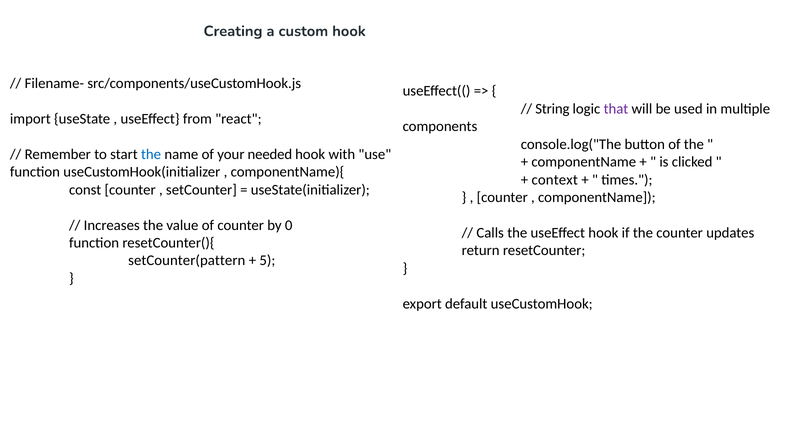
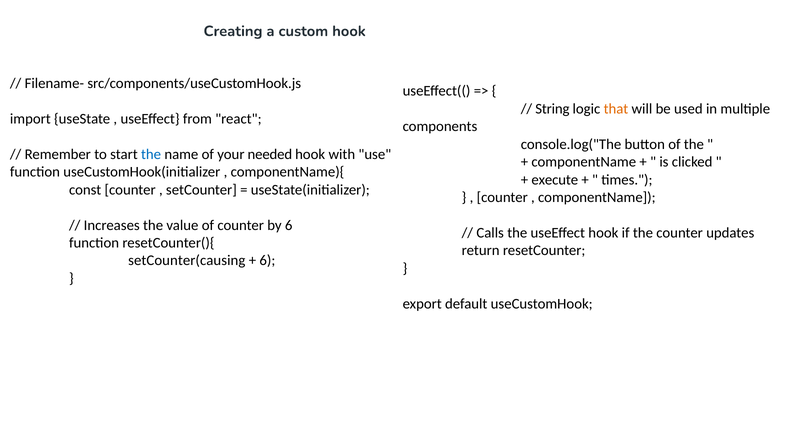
that colour: purple -> orange
context: context -> execute
by 0: 0 -> 6
setCounter(pattern: setCounter(pattern -> setCounter(causing
5 at (267, 261): 5 -> 6
